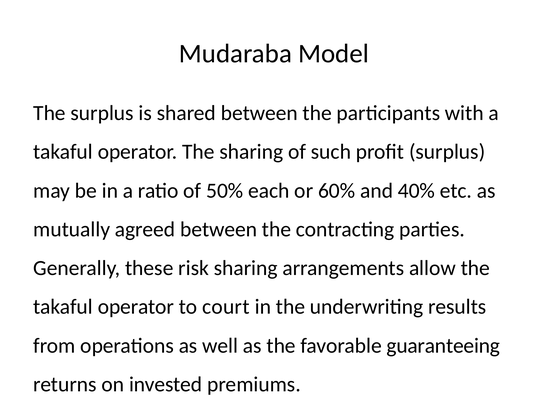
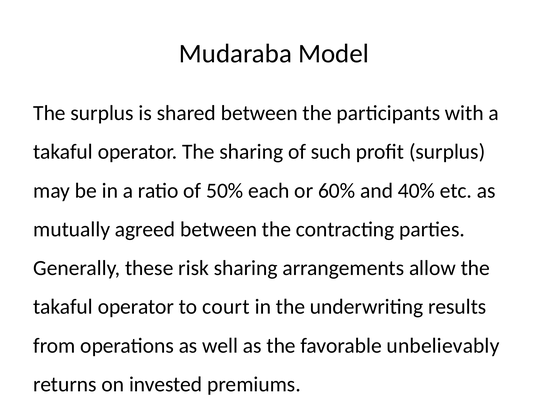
guaranteeing: guaranteeing -> unbelievably
